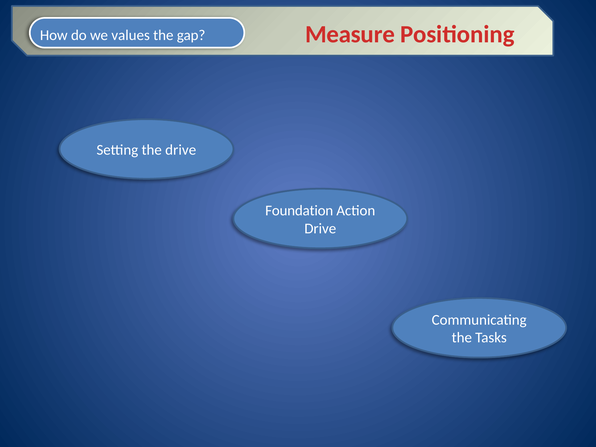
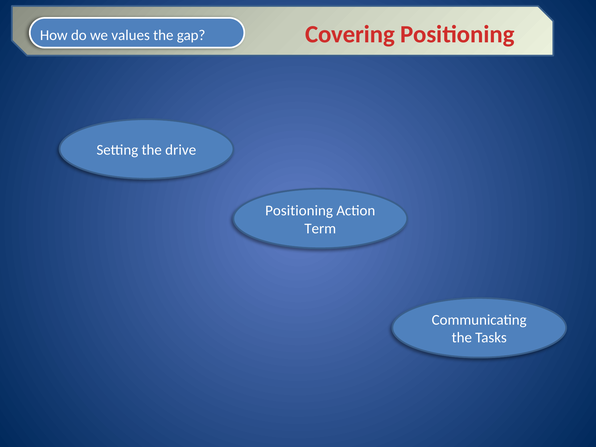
Measure: Measure -> Covering
Foundation at (299, 211): Foundation -> Positioning
Drive at (320, 228): Drive -> Term
